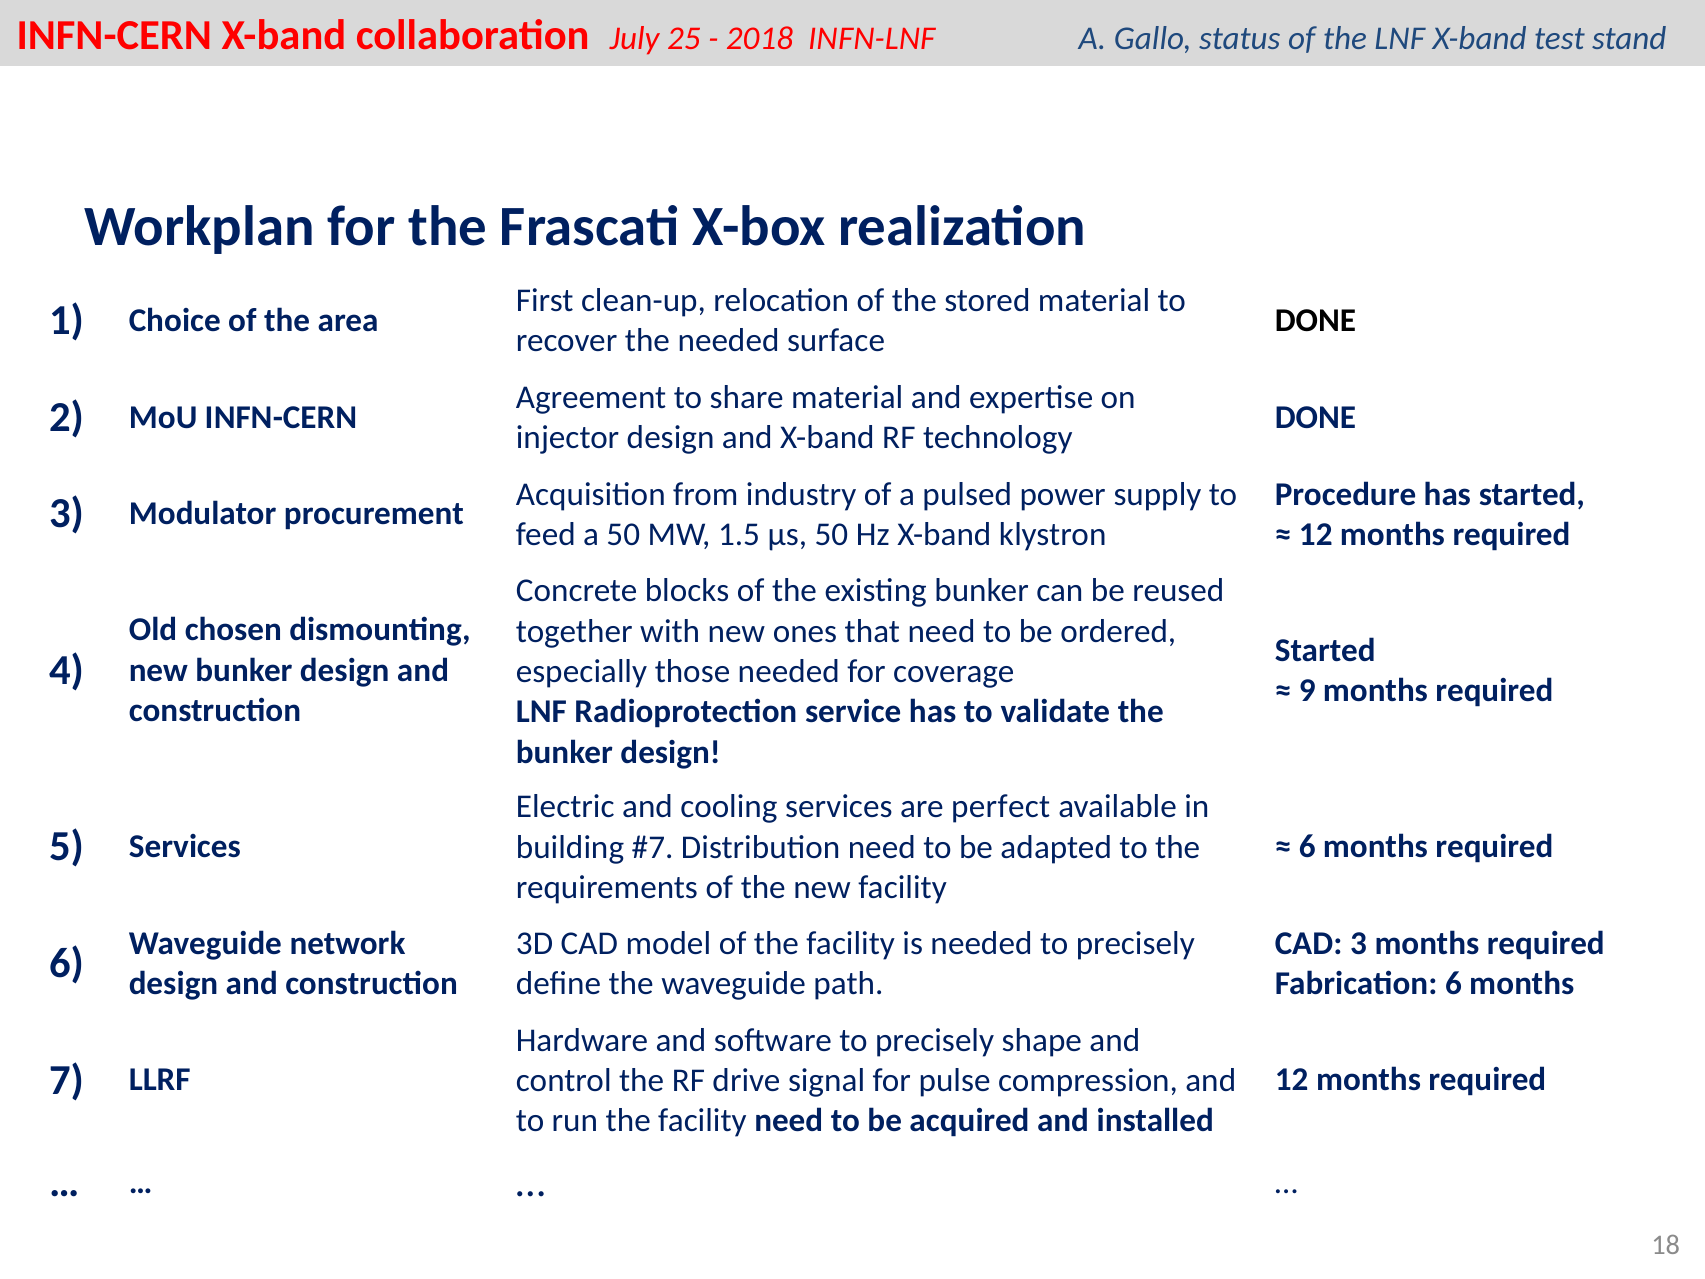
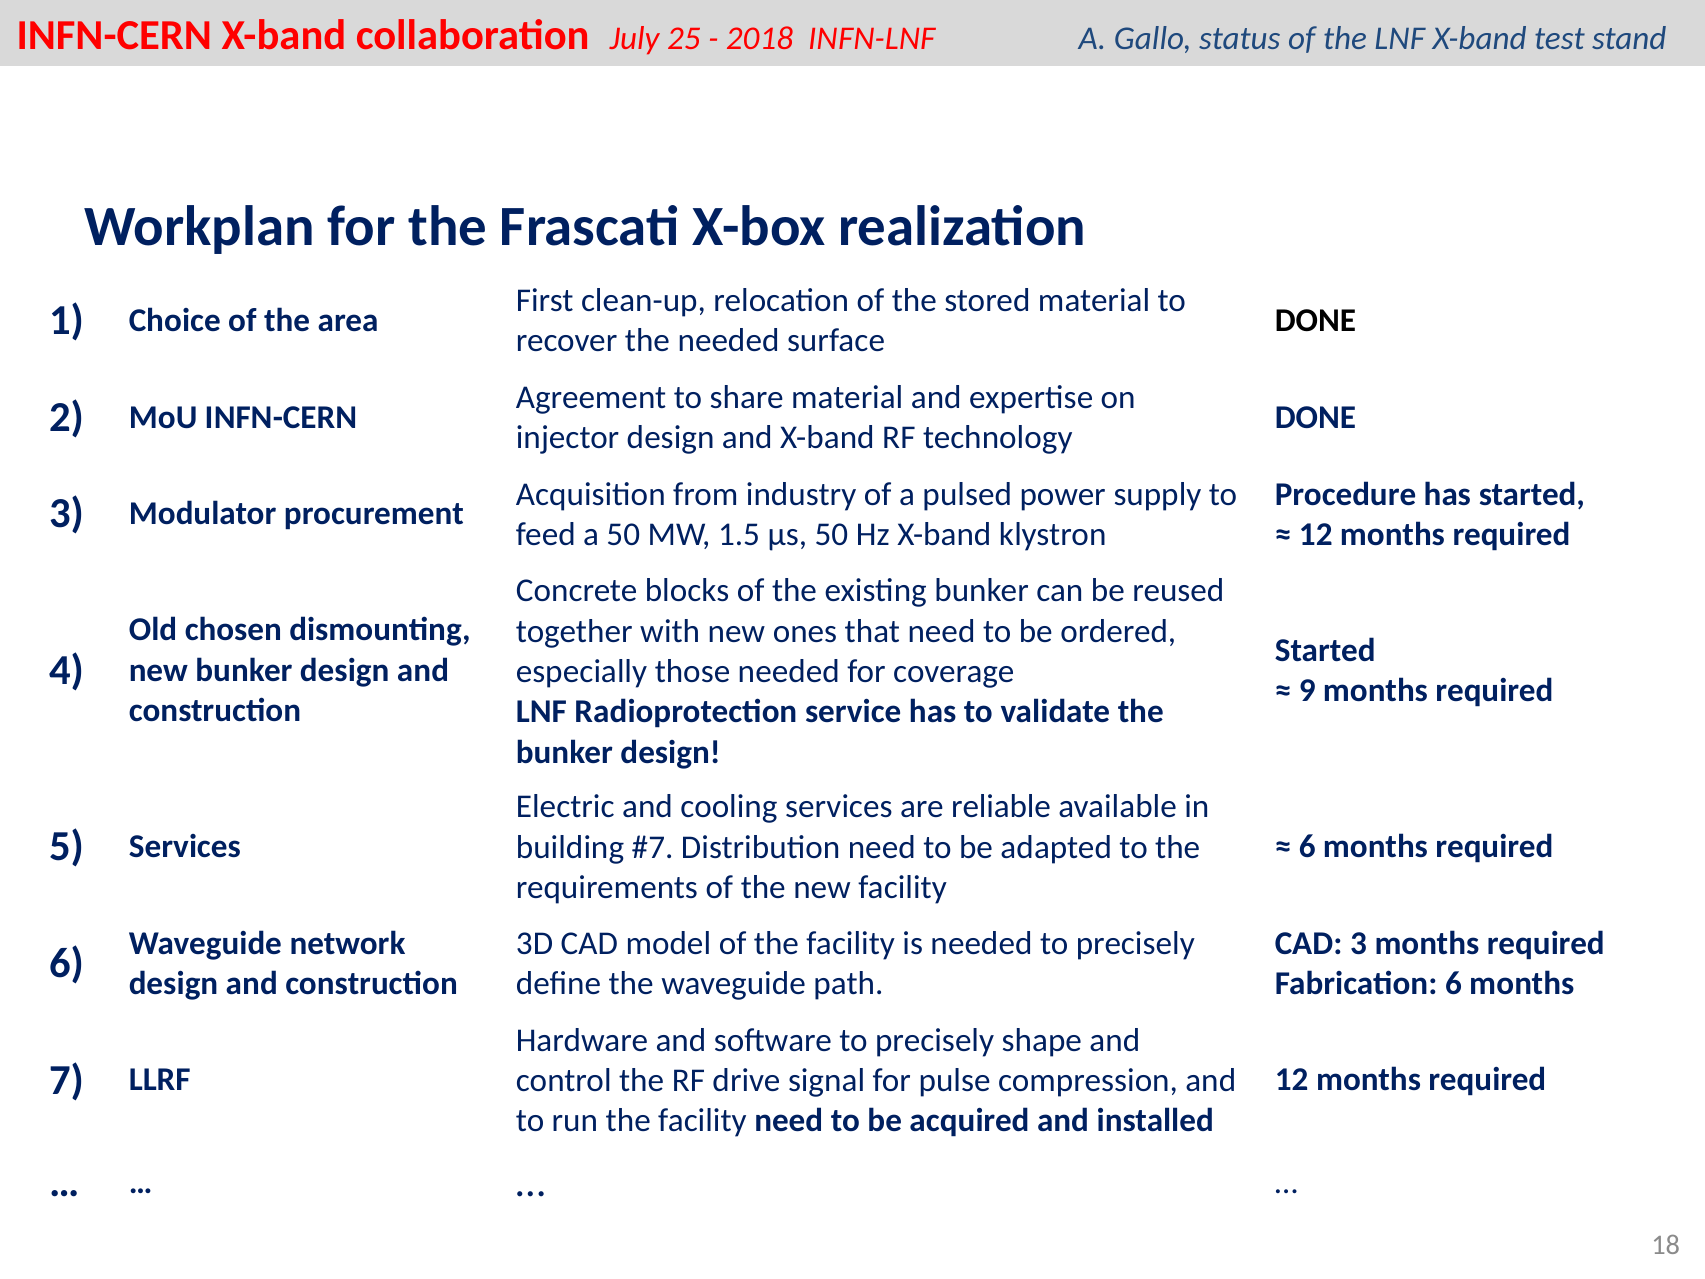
perfect: perfect -> reliable
